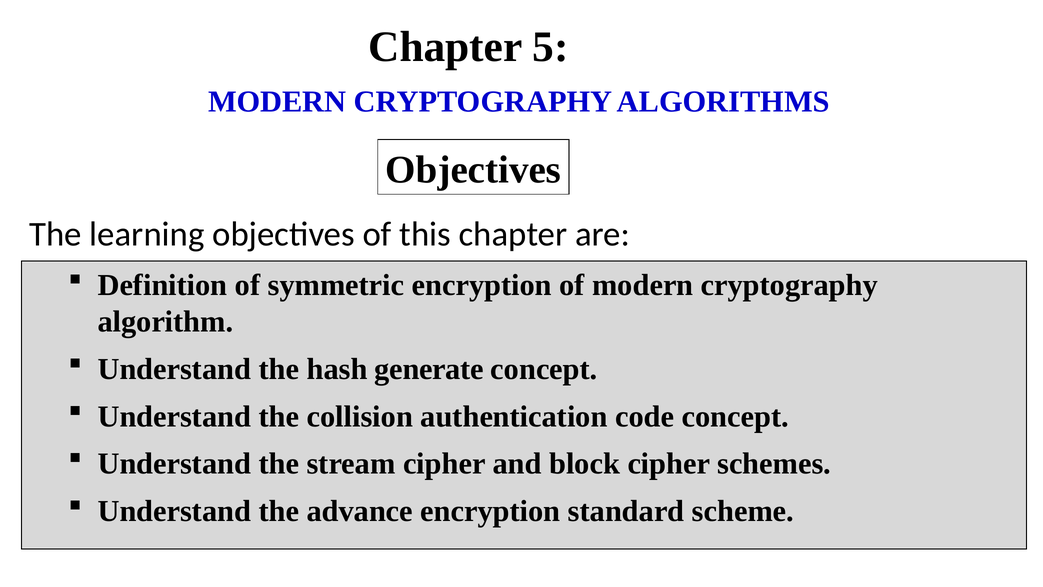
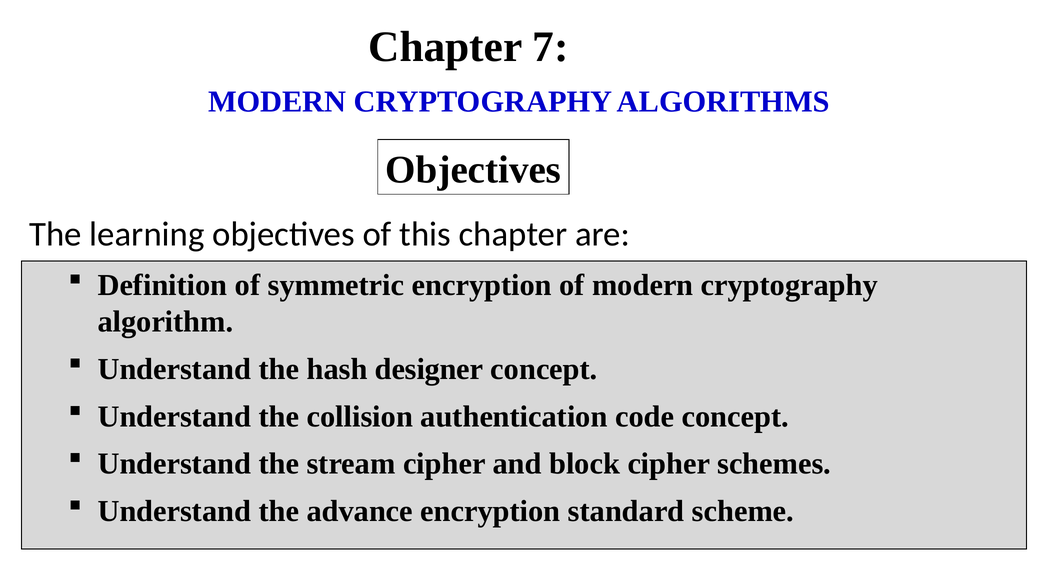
5: 5 -> 7
generate: generate -> designer
